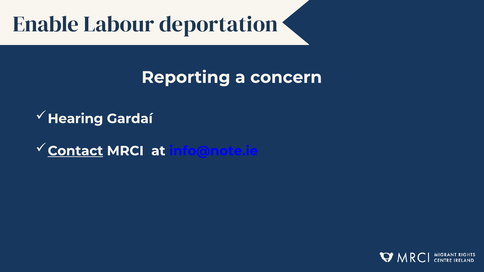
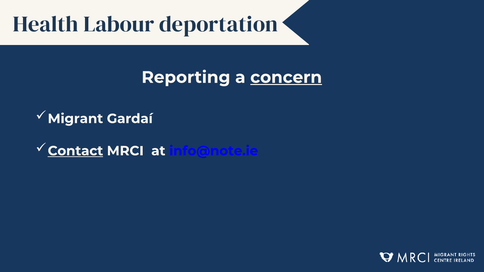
Enable: Enable -> Health
concern underline: none -> present
Hearing: Hearing -> Migrant
